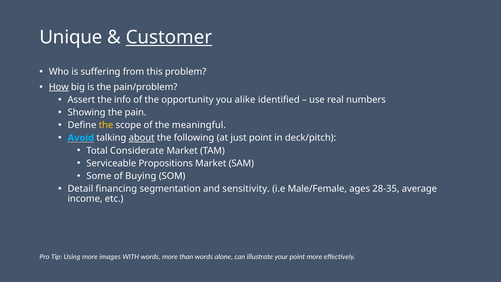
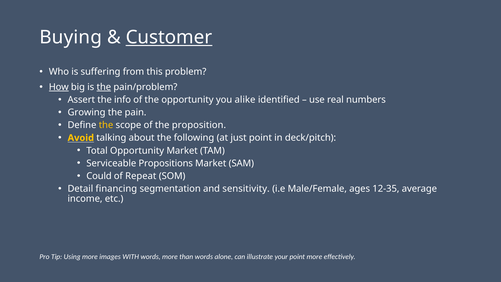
Unique: Unique -> Buying
the at (104, 87) underline: none -> present
Showing: Showing -> Growing
meaningful: meaningful -> proposition
Avoid colour: light blue -> yellow
about underline: present -> none
Total Considerate: Considerate -> Opportunity
Some: Some -> Could
Buying: Buying -> Repeat
28-35: 28-35 -> 12-35
